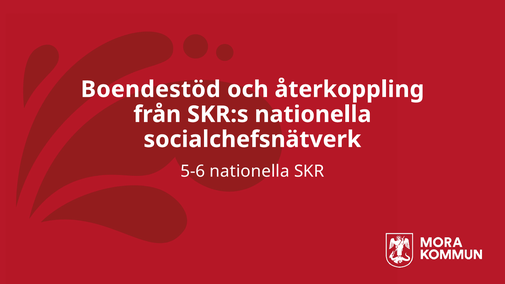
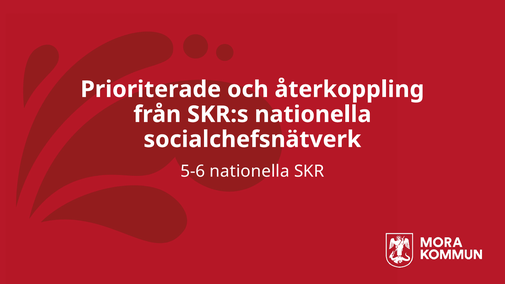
Boendestöd: Boendestöd -> Prioriterade
